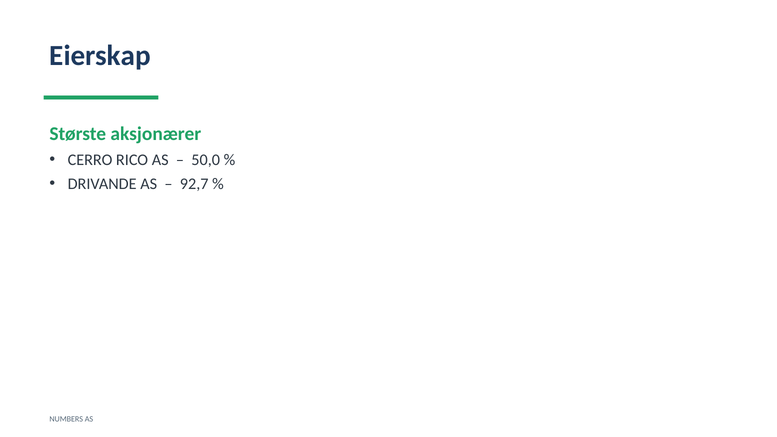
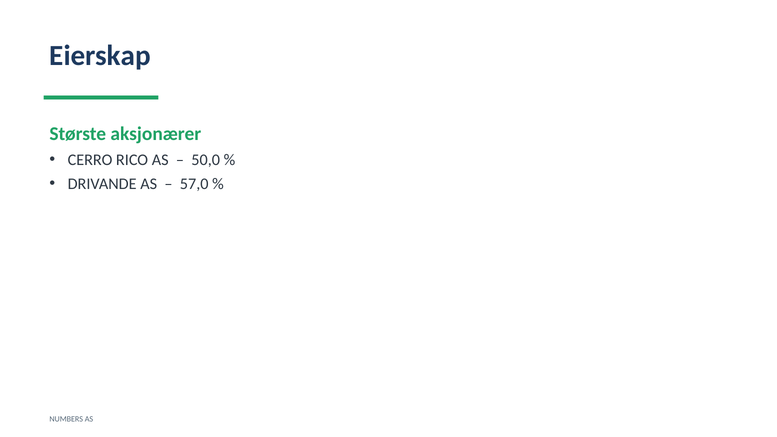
92,7: 92,7 -> 57,0
